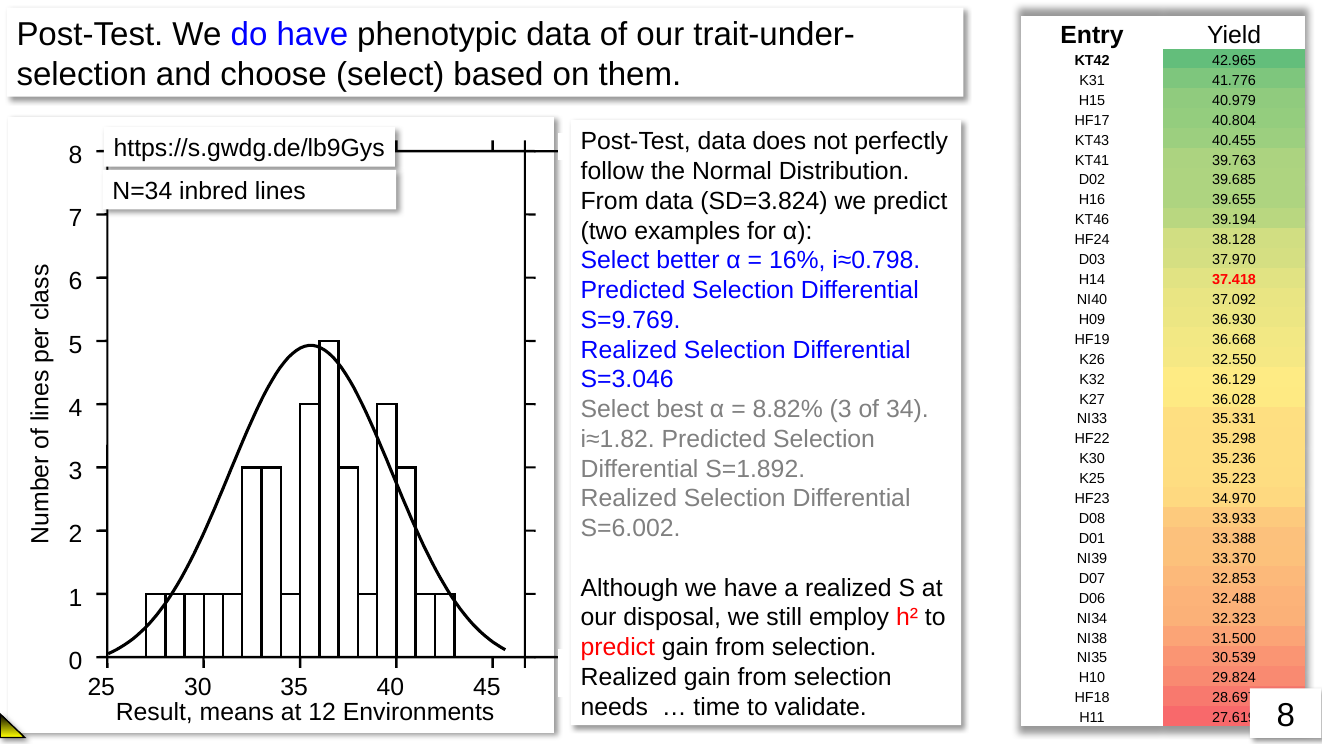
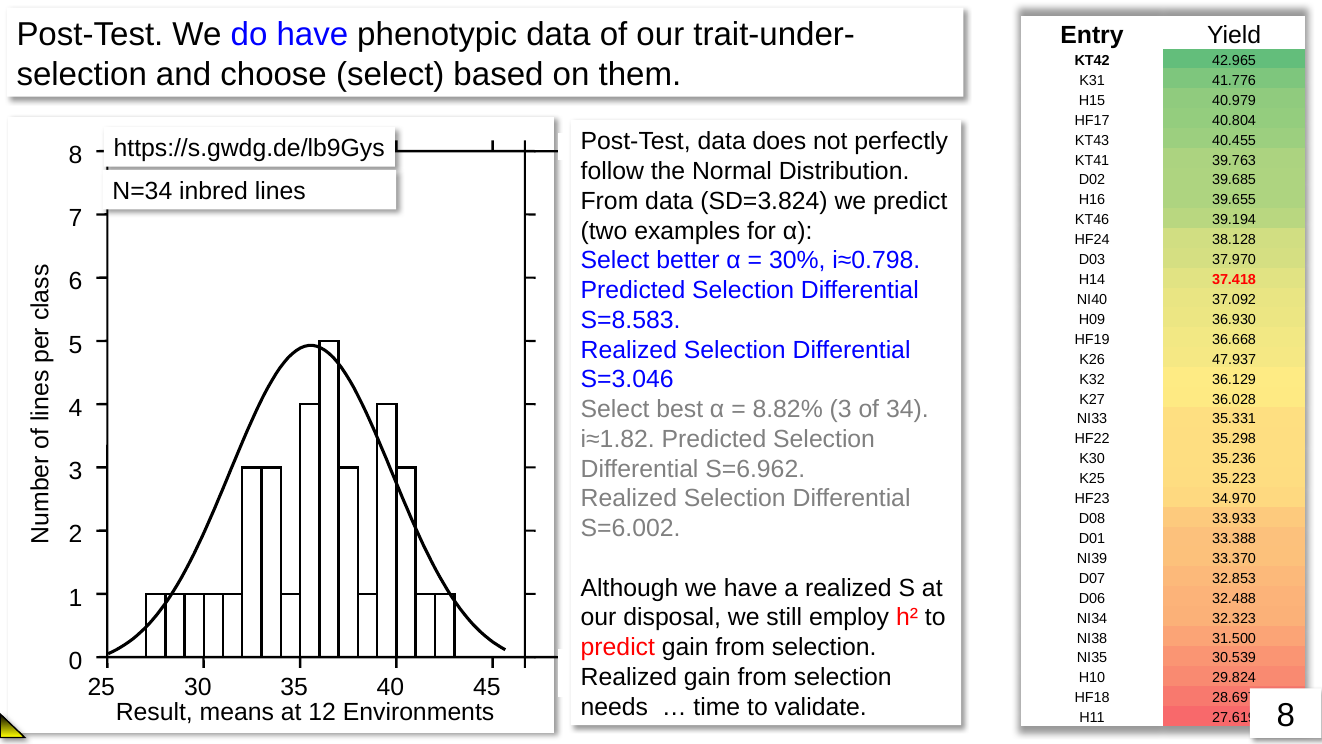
16%: 16% -> 30%
S=9.769: S=9.769 -> S=8.583
32.550: 32.550 -> 47.937
S=1.892: S=1.892 -> S=6.962
